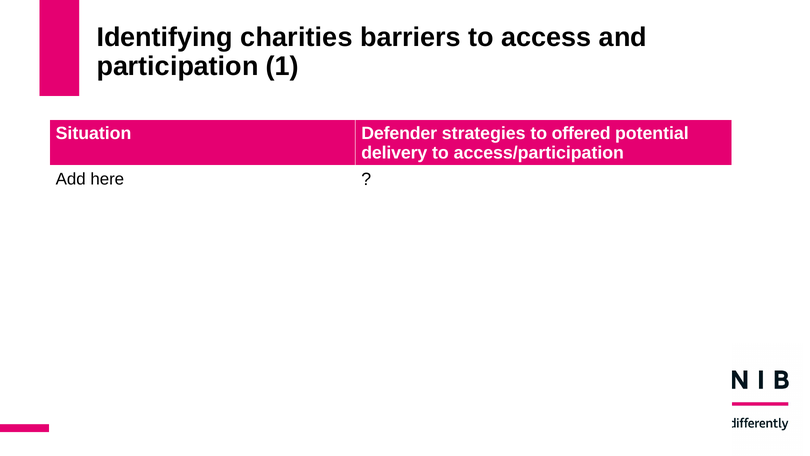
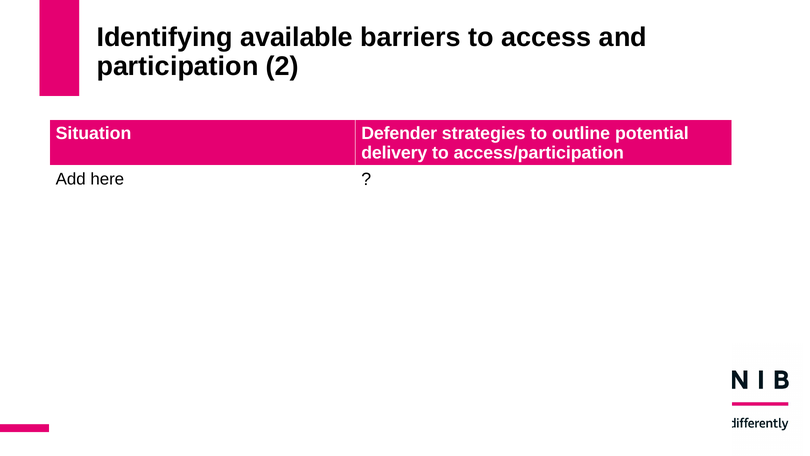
charities: charities -> available
1: 1 -> 2
offered: offered -> outline
